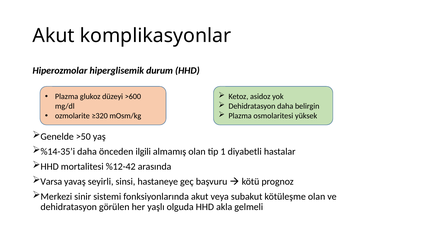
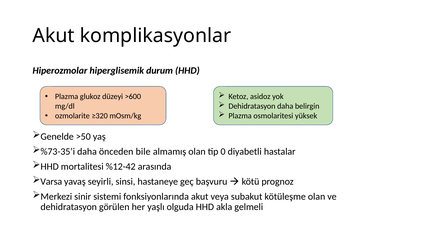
%14-35’i: %14-35’i -> %73-35’i
ilgili: ilgili -> bile
1: 1 -> 0
